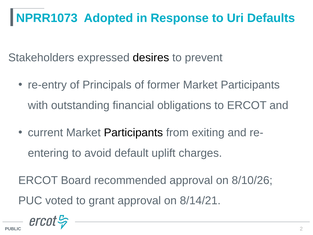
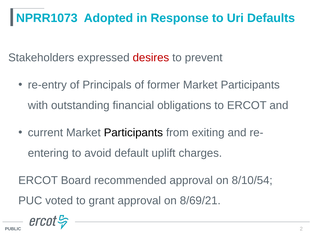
desires colour: black -> red
8/10/26: 8/10/26 -> 8/10/54
8/14/21: 8/14/21 -> 8/69/21
